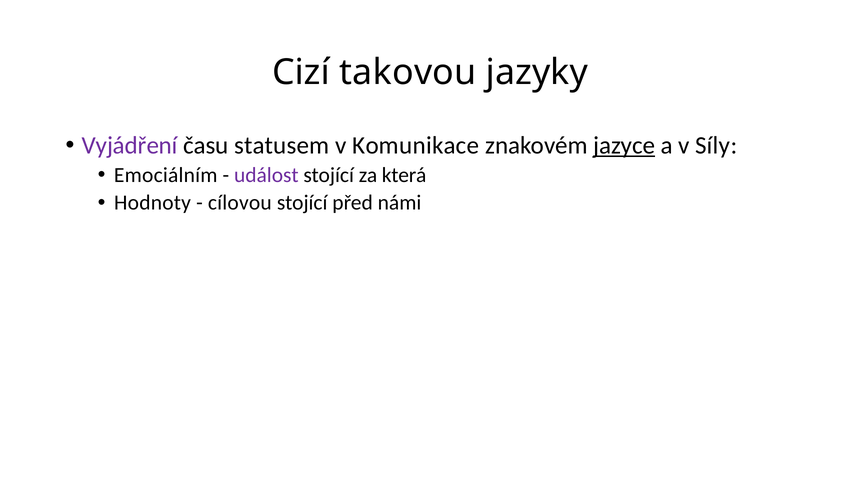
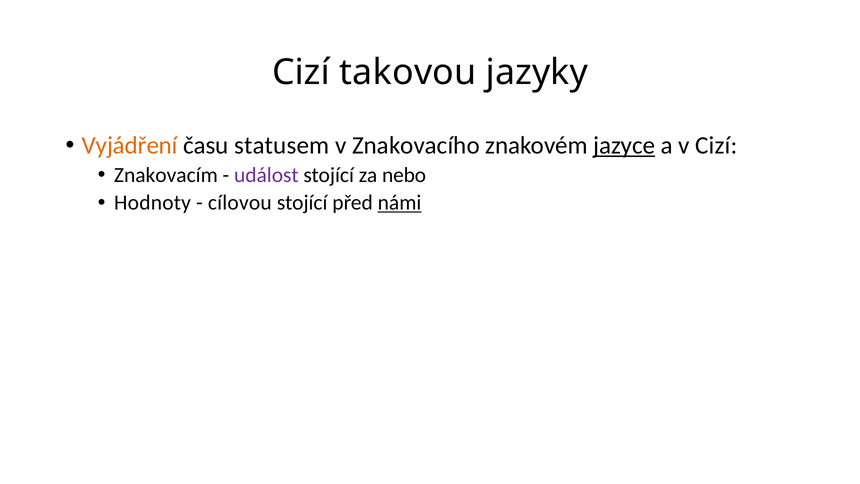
Vyjádření colour: purple -> orange
Komunikace: Komunikace -> Znakovacího
v Síly: Síly -> Cizí
Emociálním: Emociálním -> Znakovacím
která: která -> nebo
námi underline: none -> present
